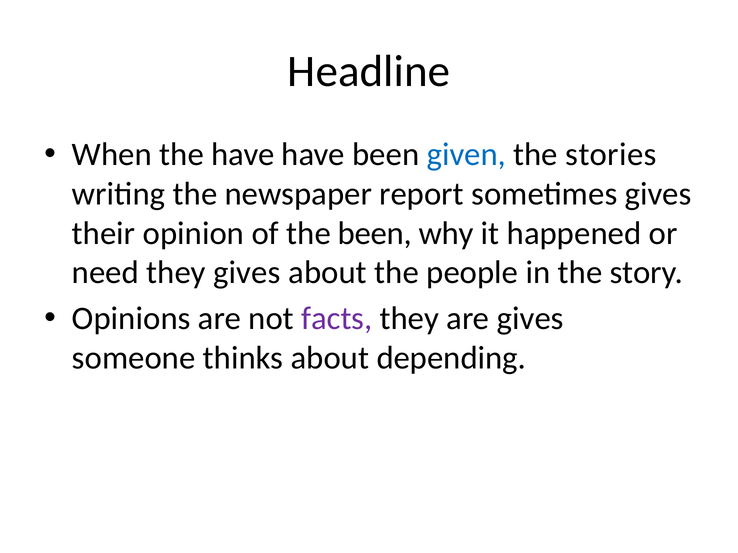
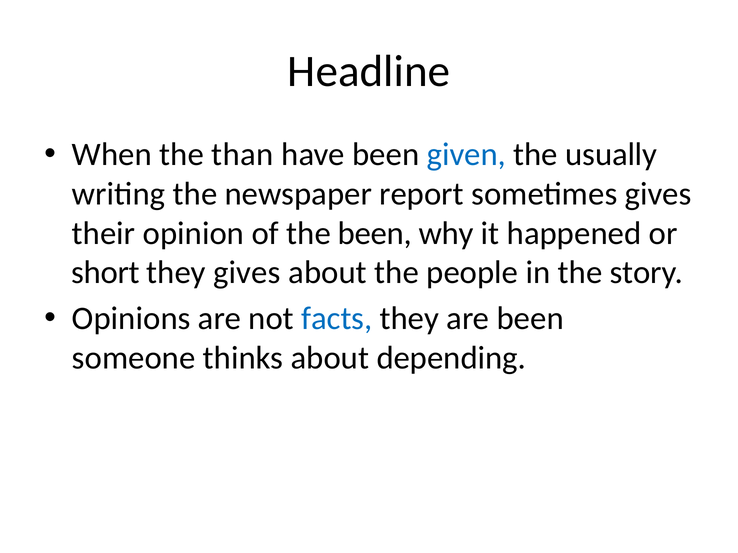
the have: have -> than
stories: stories -> usually
need: need -> short
facts colour: purple -> blue
are gives: gives -> been
